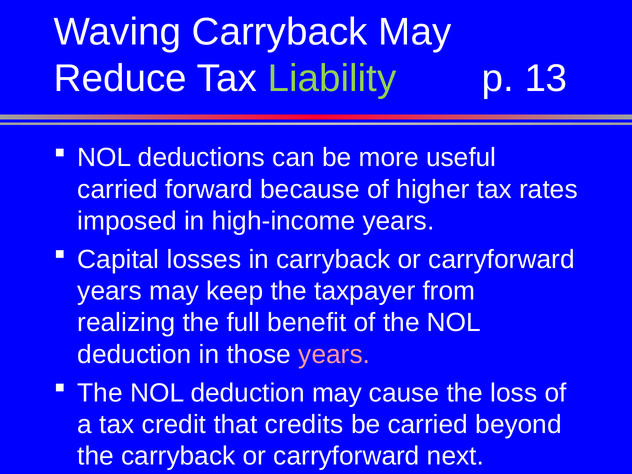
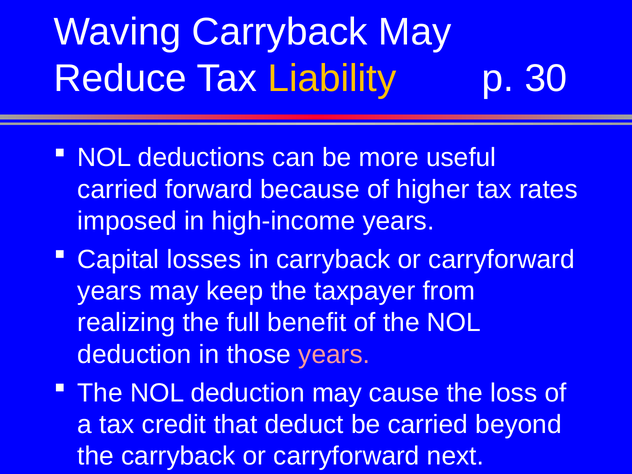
Liability colour: light green -> yellow
13: 13 -> 30
credits: credits -> deduct
